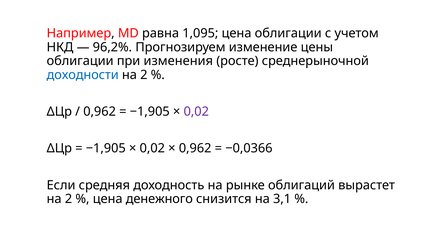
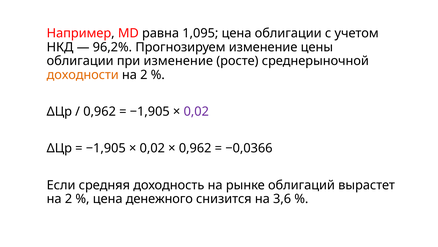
при изменения: изменения -> изменение
доходности colour: blue -> orange
3,1: 3,1 -> 3,6
